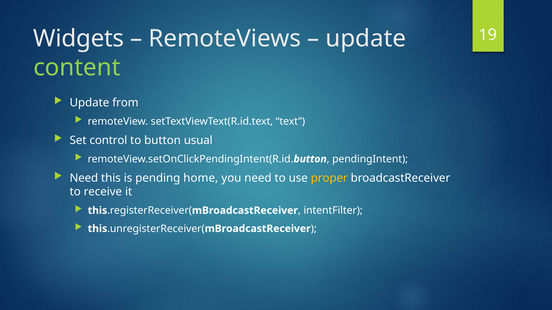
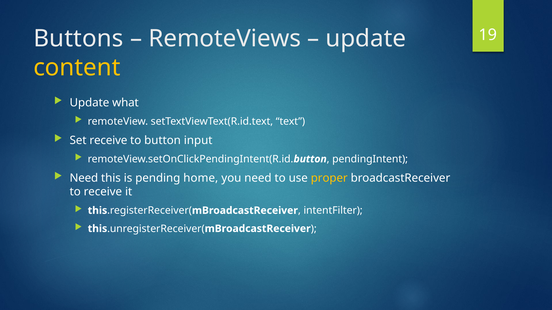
Widgets: Widgets -> Buttons
content colour: light green -> yellow
from: from -> what
Set control: control -> receive
usual: usual -> input
